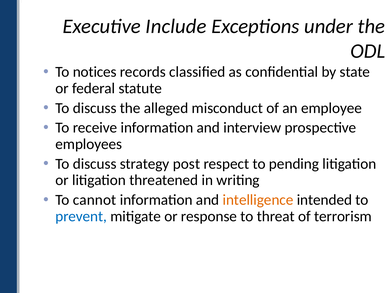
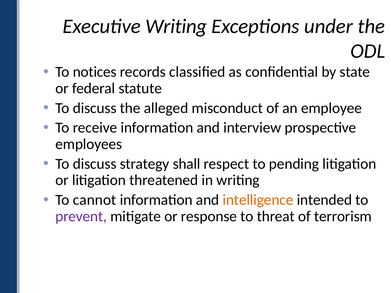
Executive Include: Include -> Writing
post: post -> shall
prevent colour: blue -> purple
